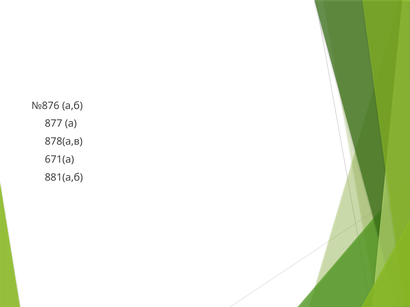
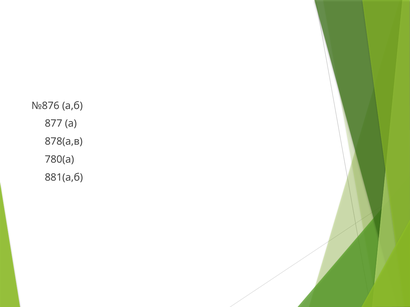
671(а: 671(а -> 780(а
